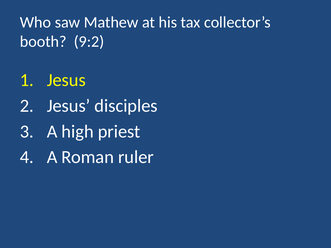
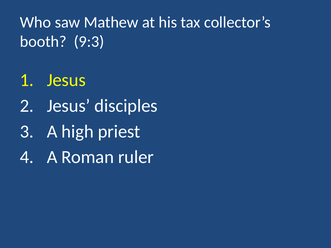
9:2: 9:2 -> 9:3
